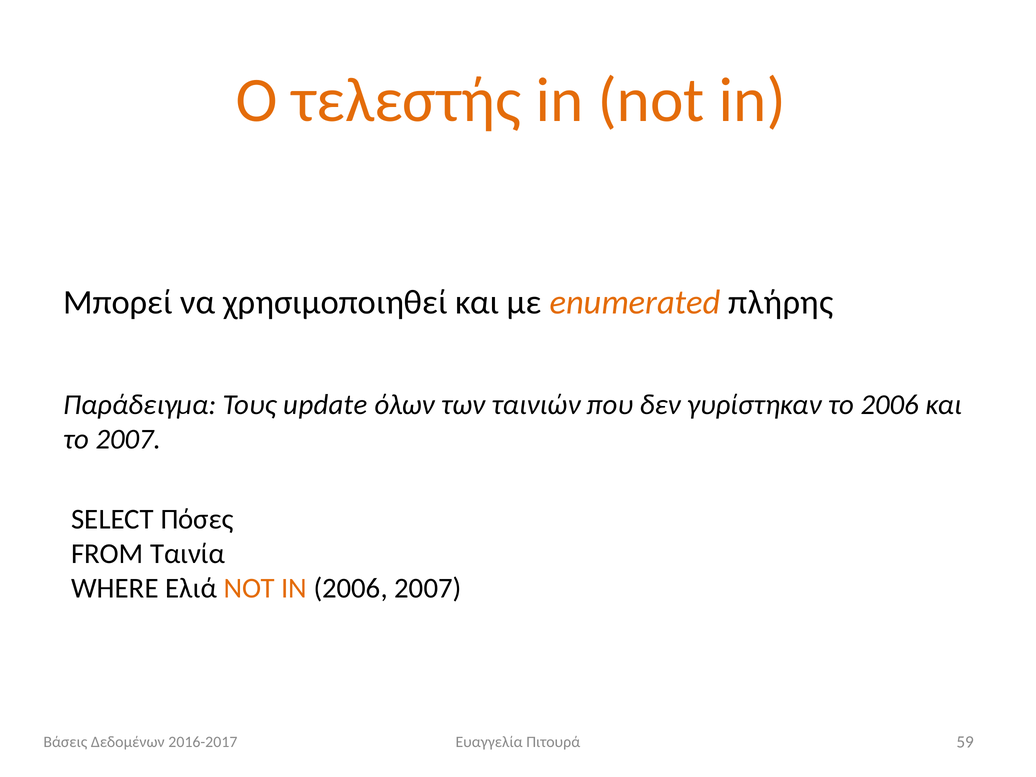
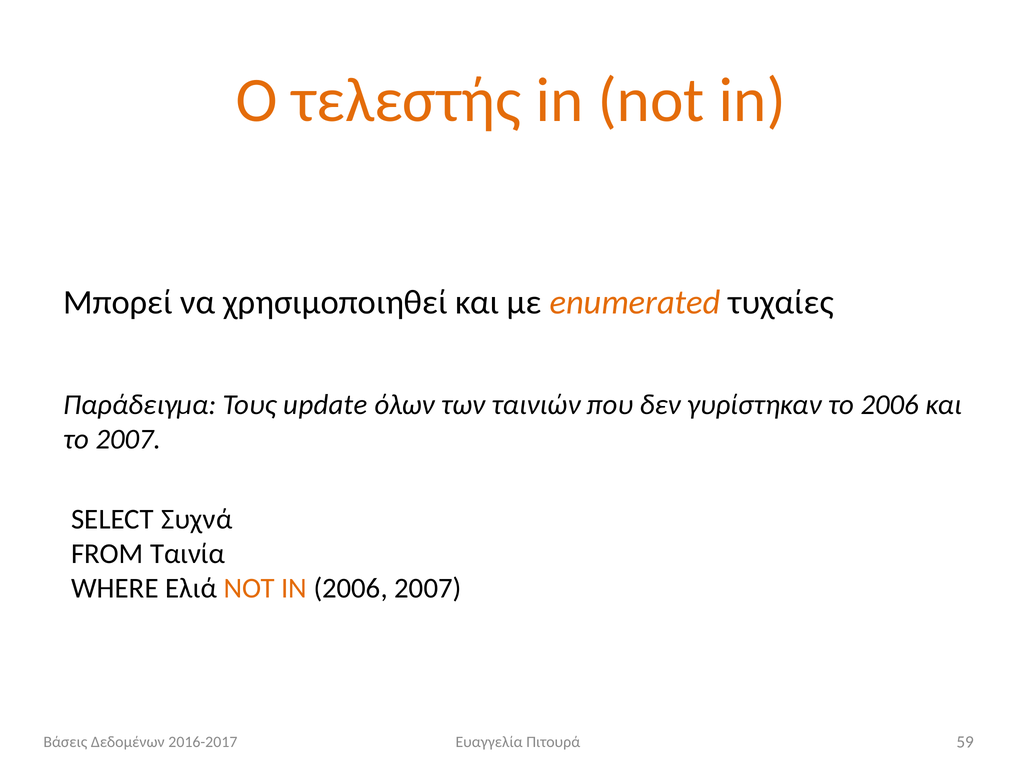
πλήρης: πλήρης -> τυχαίες
Πόσες: Πόσες -> Συχνά
